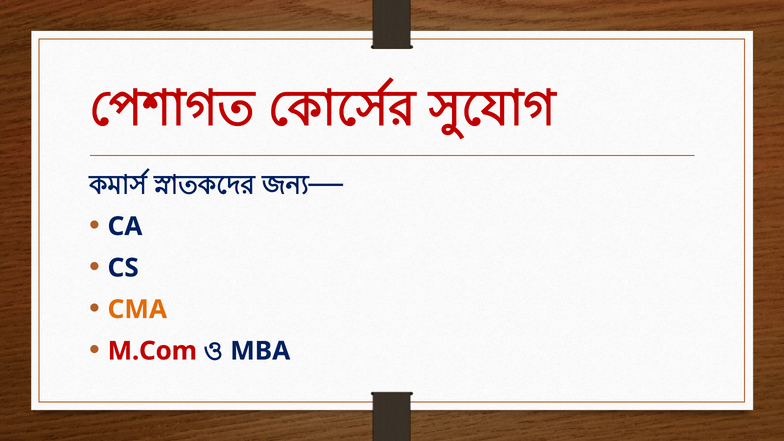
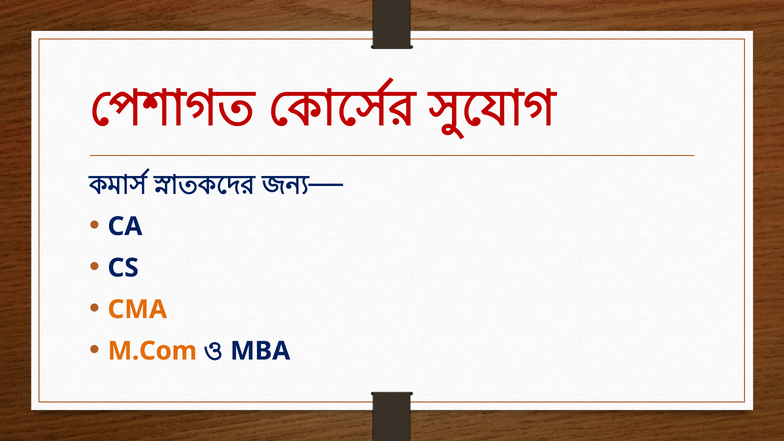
M.Com colour: red -> orange
